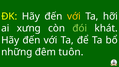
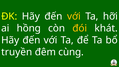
xưng: xưng -> hồng
đói colour: light green -> yellow
những: những -> truyền
tuôn: tuôn -> cùng
